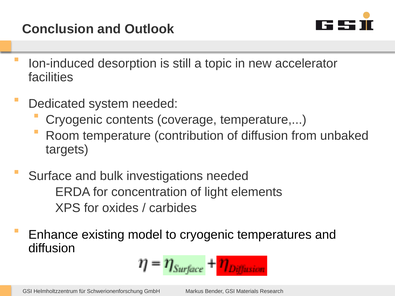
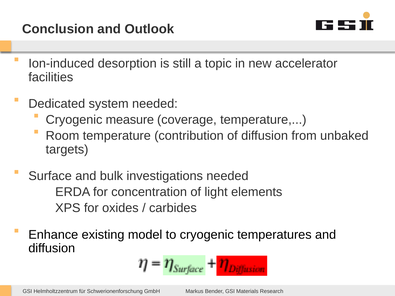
contents: contents -> measure
